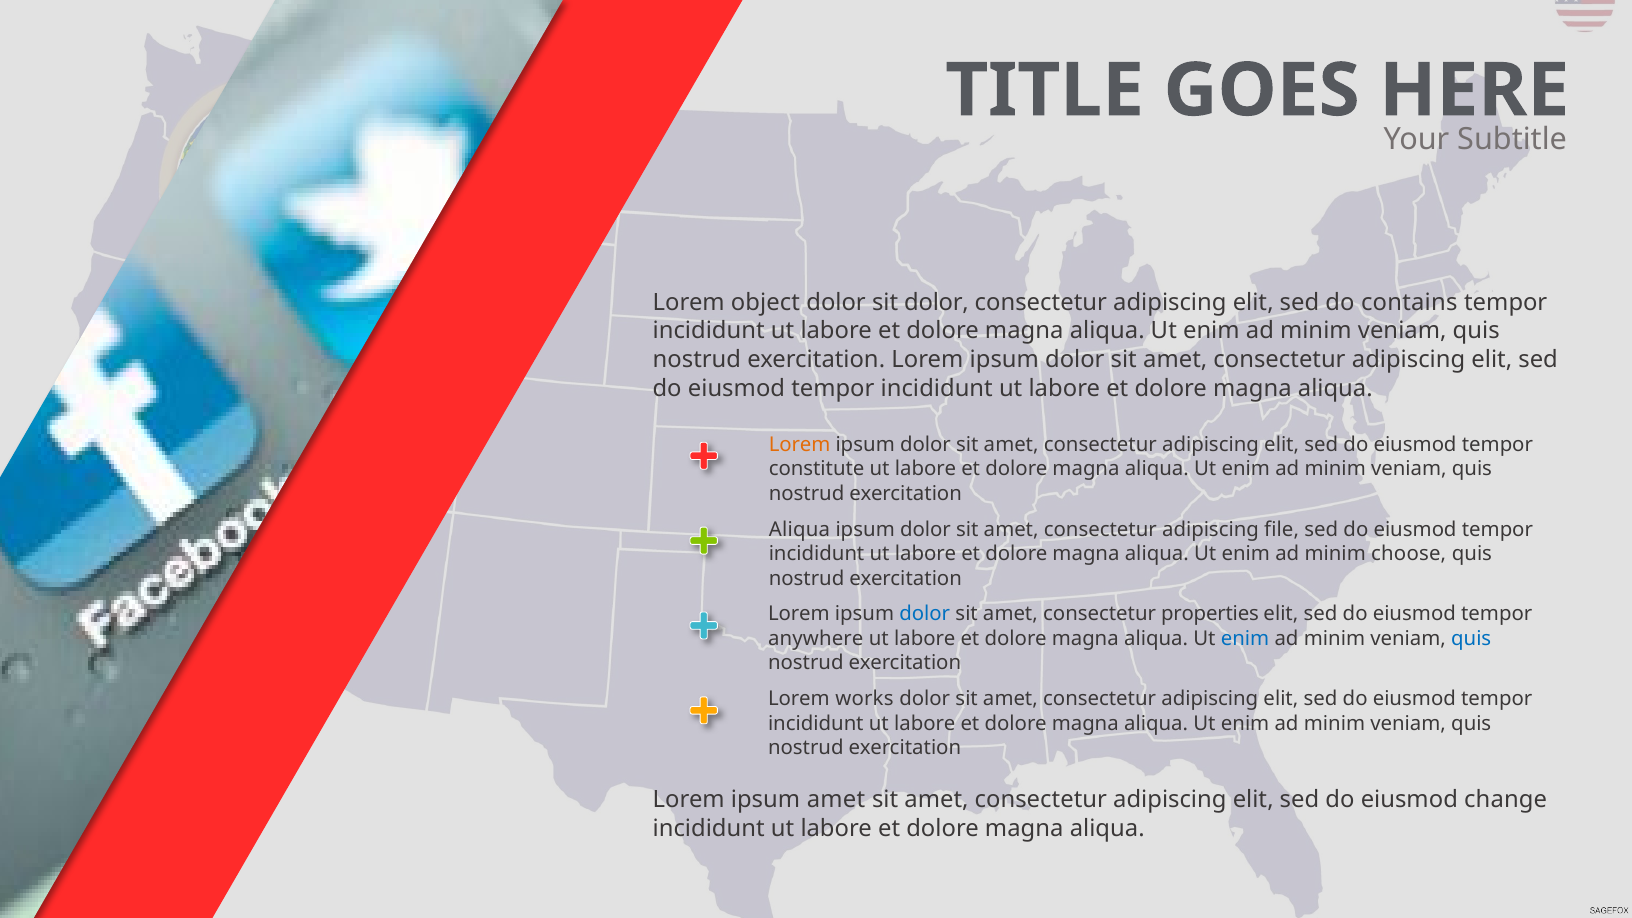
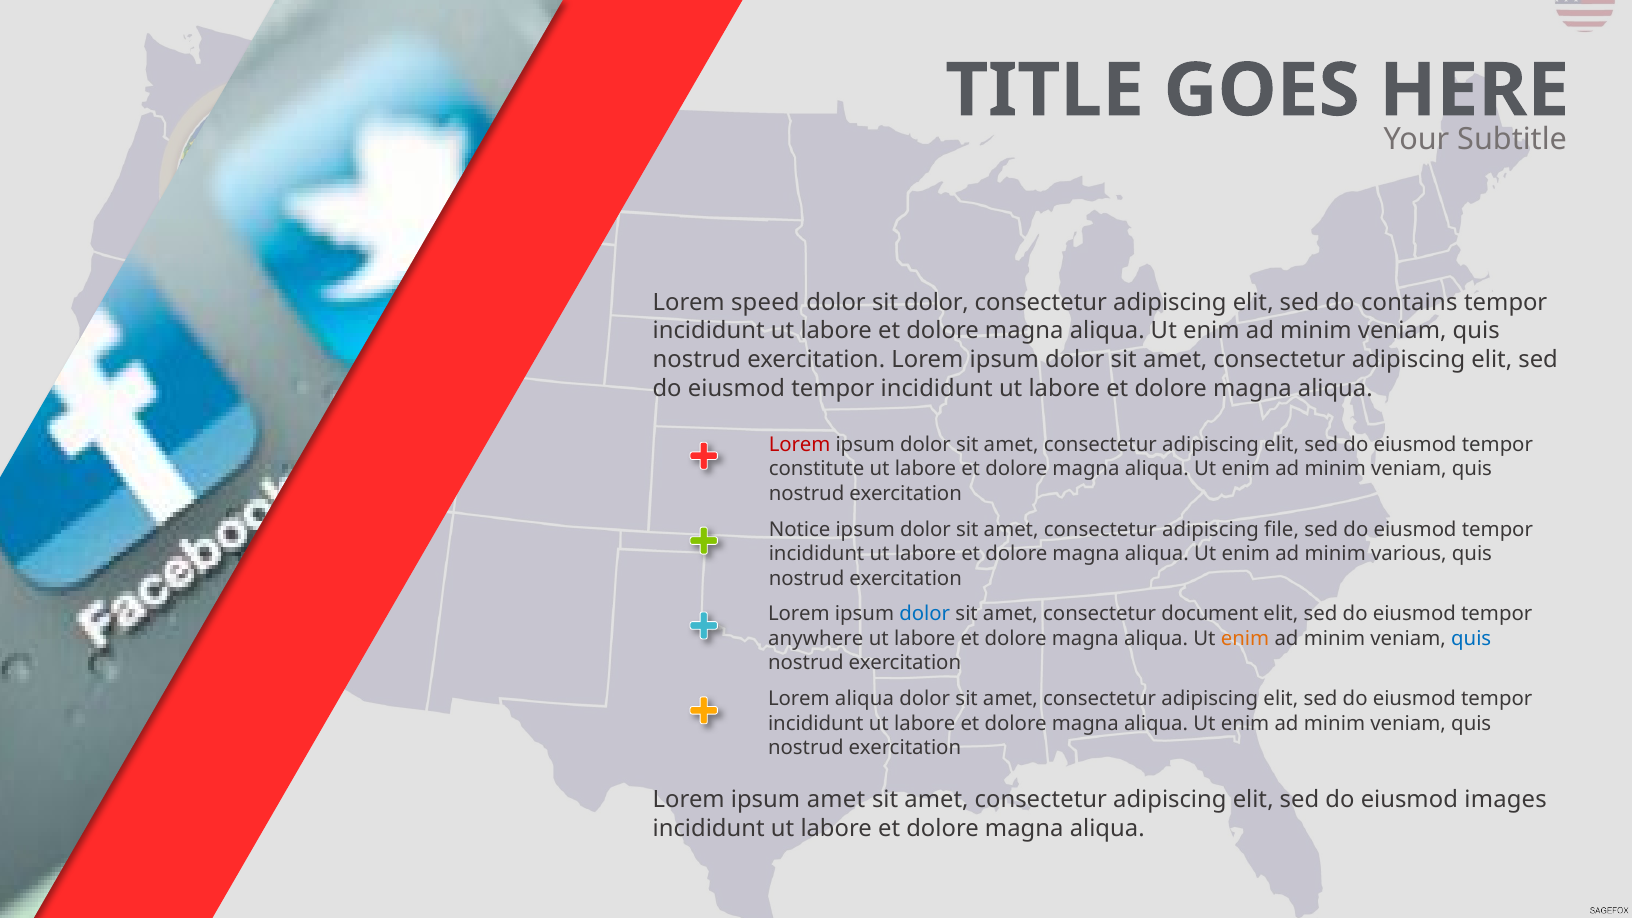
object: object -> speed
Lorem at (800, 445) colour: orange -> red
Aliqua at (799, 529): Aliqua -> Notice
choose: choose -> various
properties: properties -> document
enim at (1245, 639) colour: blue -> orange
Lorem works: works -> aliqua
change: change -> images
